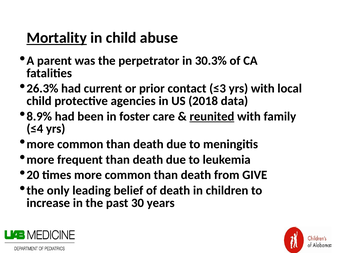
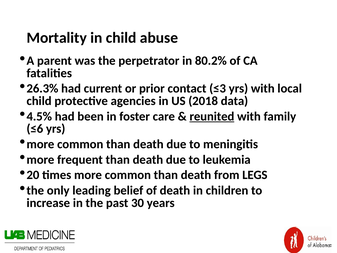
Mortality underline: present -> none
30.3%: 30.3% -> 80.2%
8.9%: 8.9% -> 4.5%
≤4: ≤4 -> ≤6
GIVE: GIVE -> LEGS
